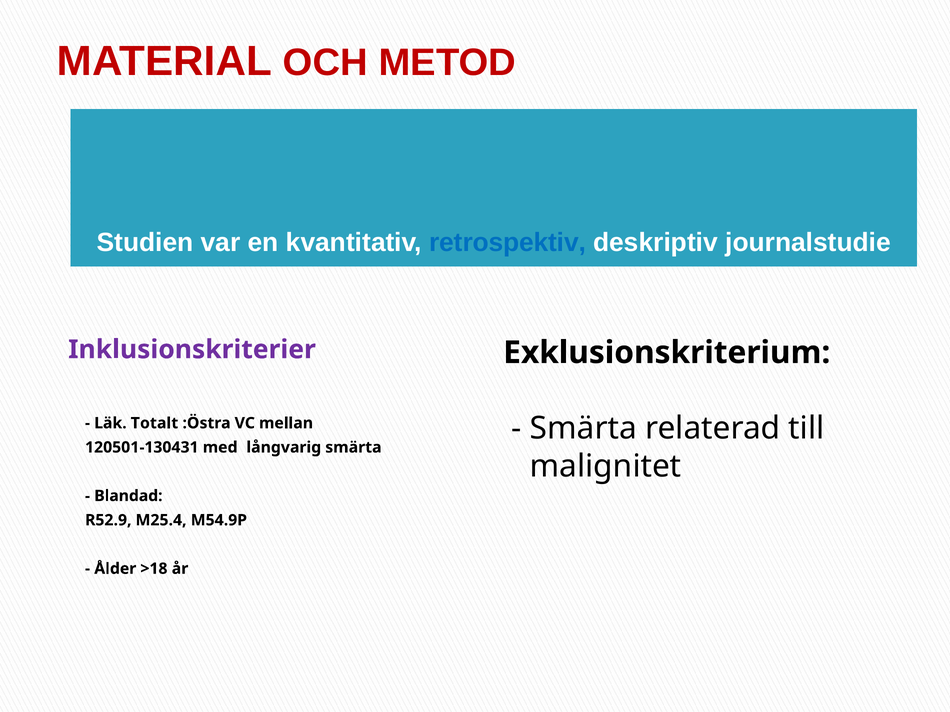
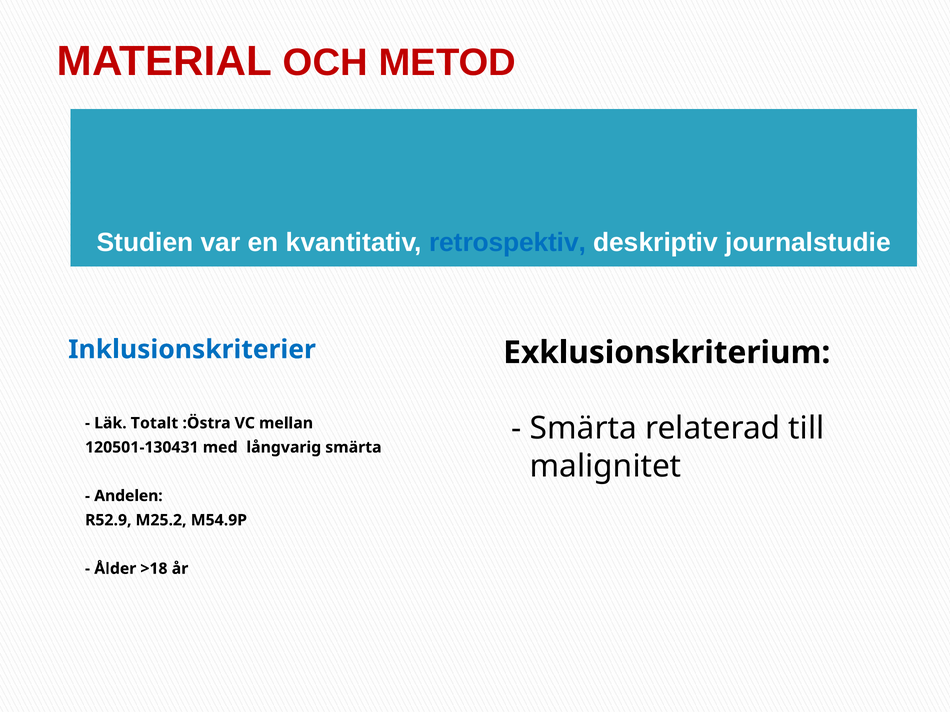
Inklusionskriterier colour: purple -> blue
Blandad: Blandad -> Andelen
M25.4: M25.4 -> M25.2
